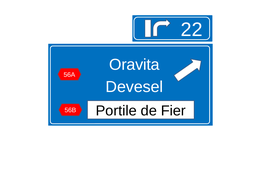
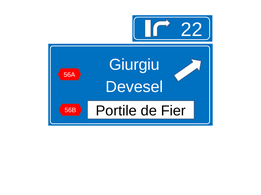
Oravita: Oravita -> Giurgiu
